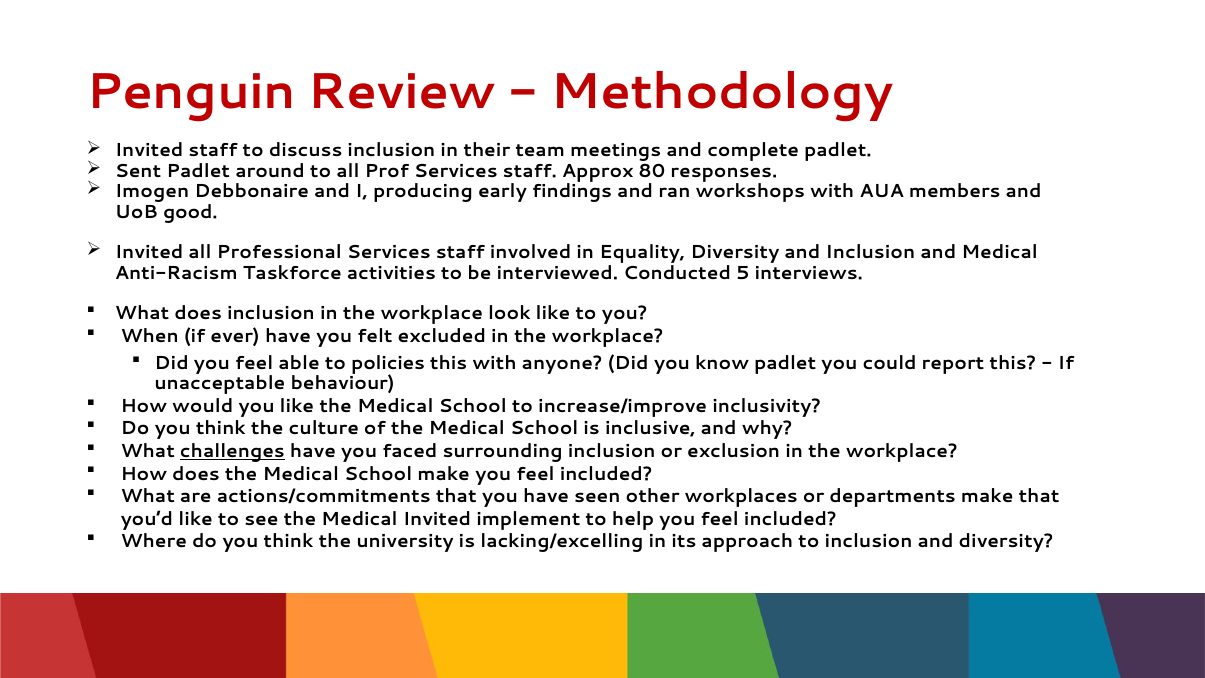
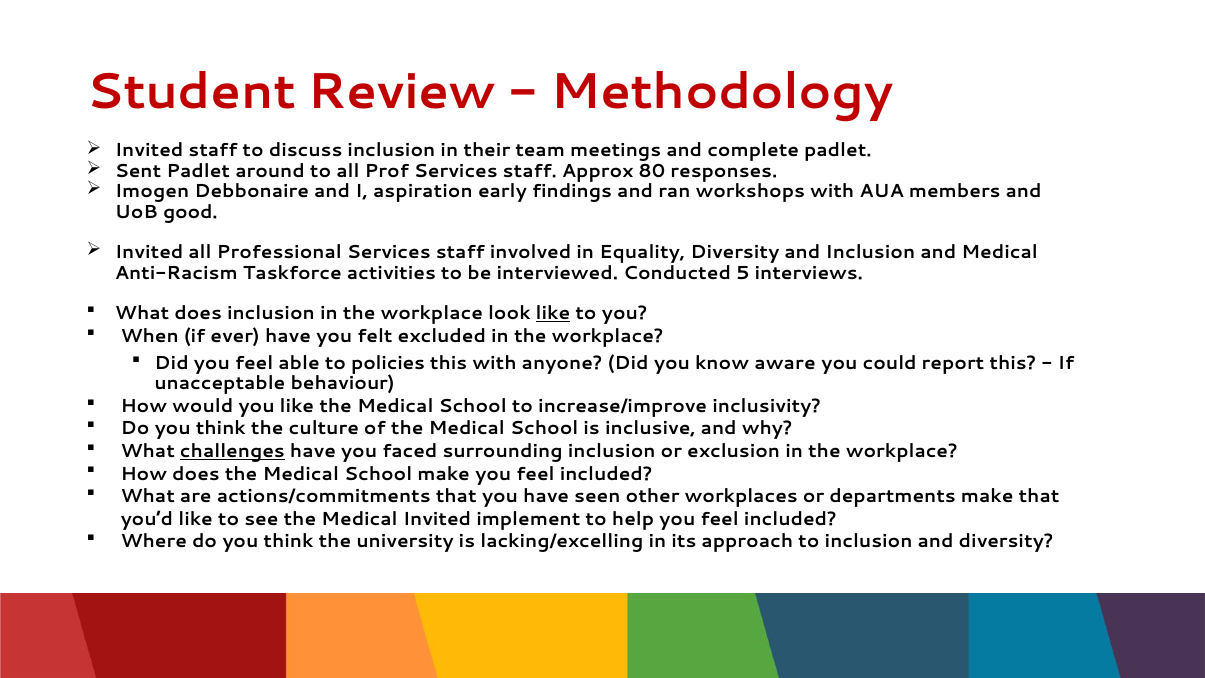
Penguin: Penguin -> Student
producing: producing -> aspiration
like at (553, 313) underline: none -> present
know padlet: padlet -> aware
